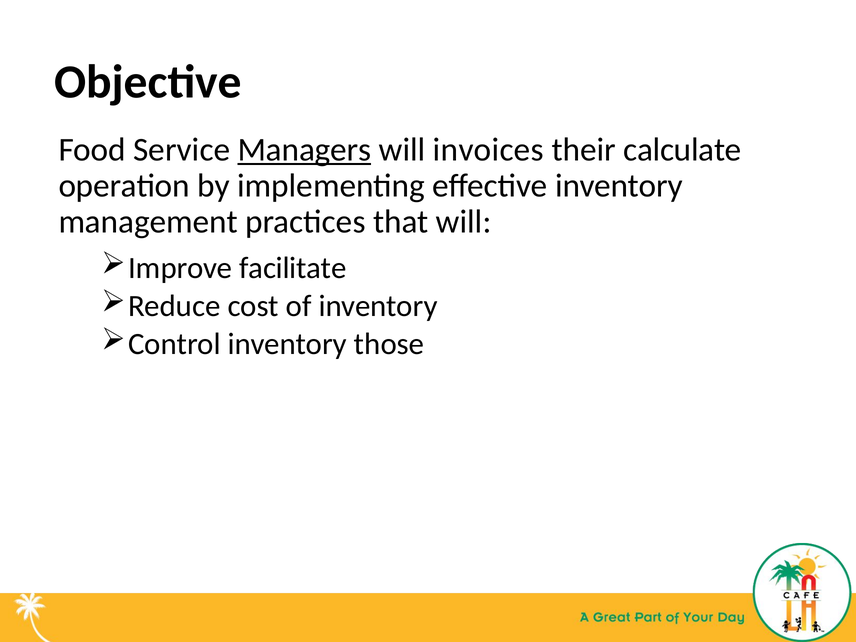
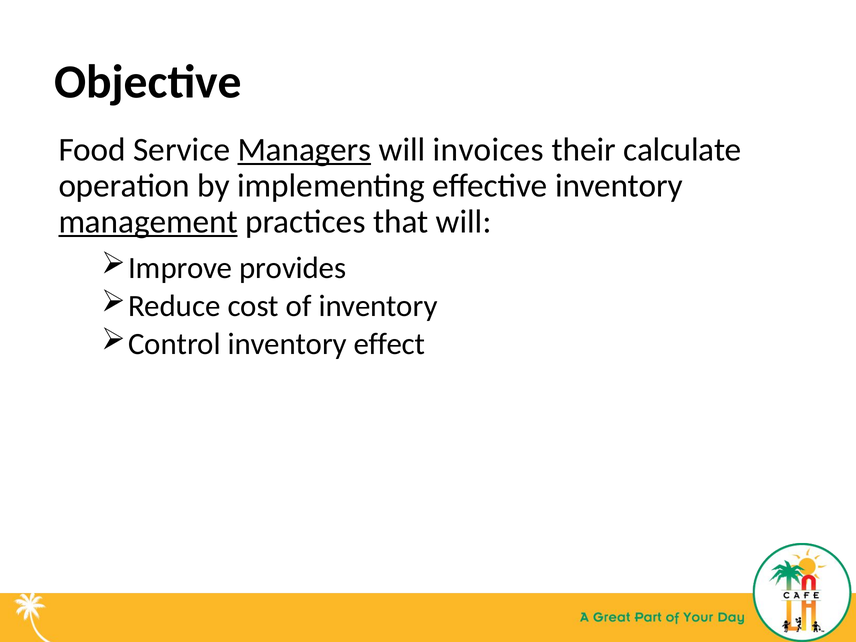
management underline: none -> present
facilitate: facilitate -> provides
those: those -> effect
